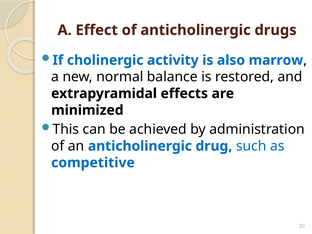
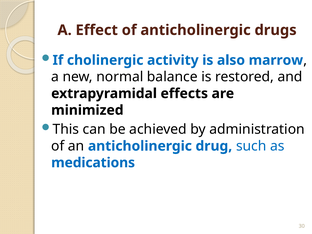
competitive: competitive -> medications
